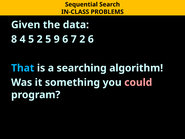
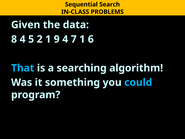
2 5: 5 -> 1
9 6: 6 -> 4
7 2: 2 -> 1
could colour: pink -> light blue
